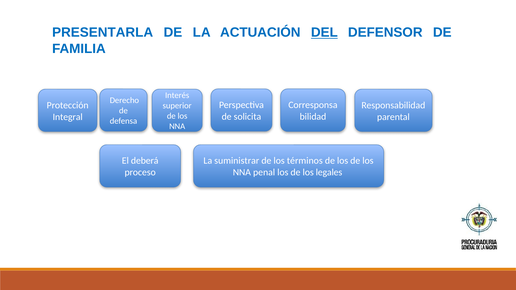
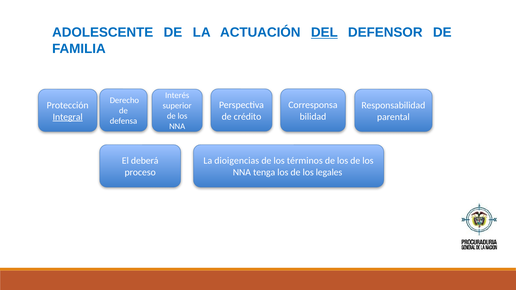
PRESENTARLA: PRESENTARLA -> ADOLESCENTE
solicita: solicita -> crédito
Integral underline: none -> present
suministrar: suministrar -> dioigencias
penal: penal -> tenga
